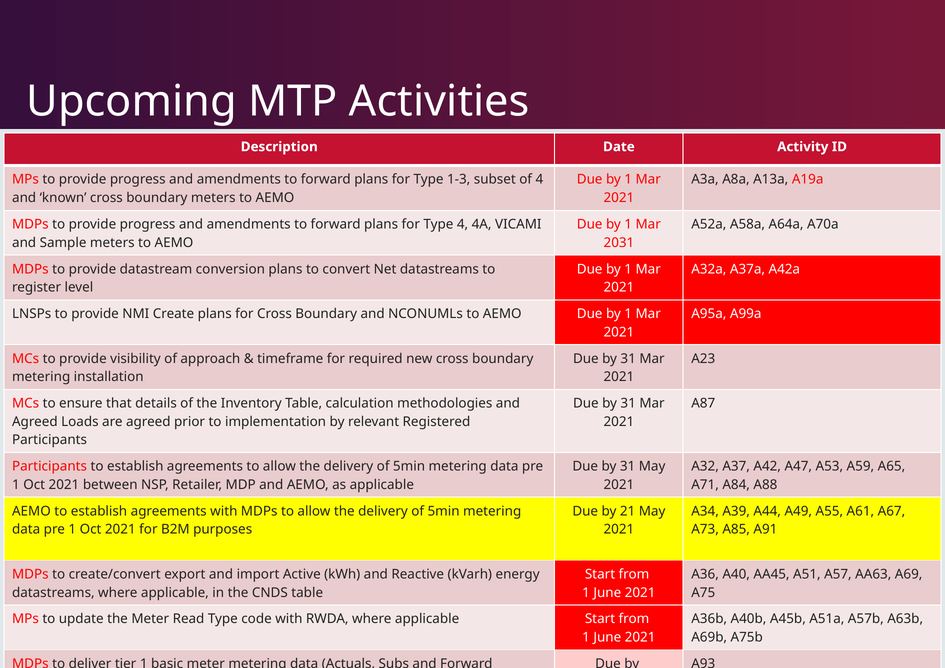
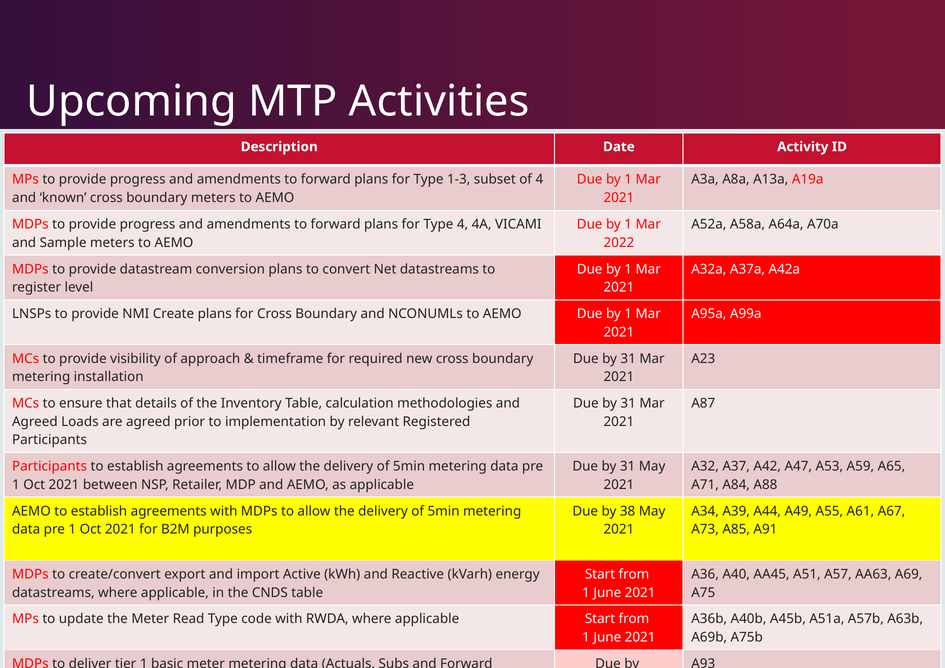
2031: 2031 -> 2022
21: 21 -> 38
